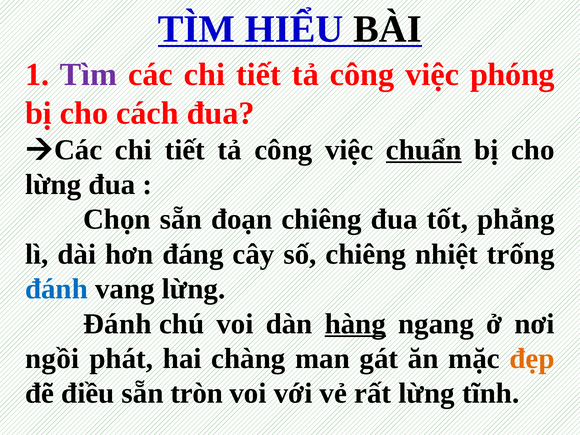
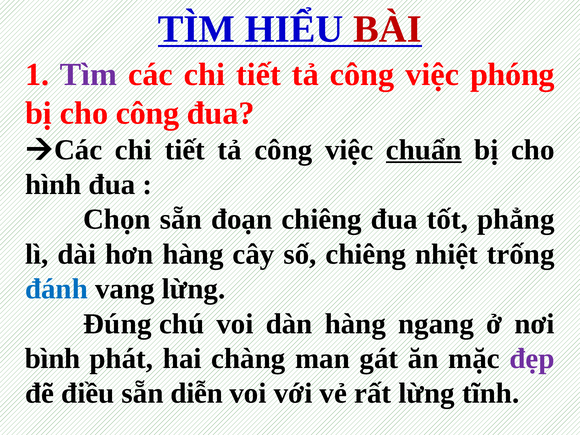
BÀI colour: black -> red
cho cách: cách -> công
lừng at (53, 185): lừng -> hình
hơn đáng: đáng -> hàng
Đánh at (117, 324): Đánh -> Đúng
hàng at (355, 324) underline: present -> none
ngồi: ngồi -> bình
đẹp colour: orange -> purple
tròn: tròn -> diễn
